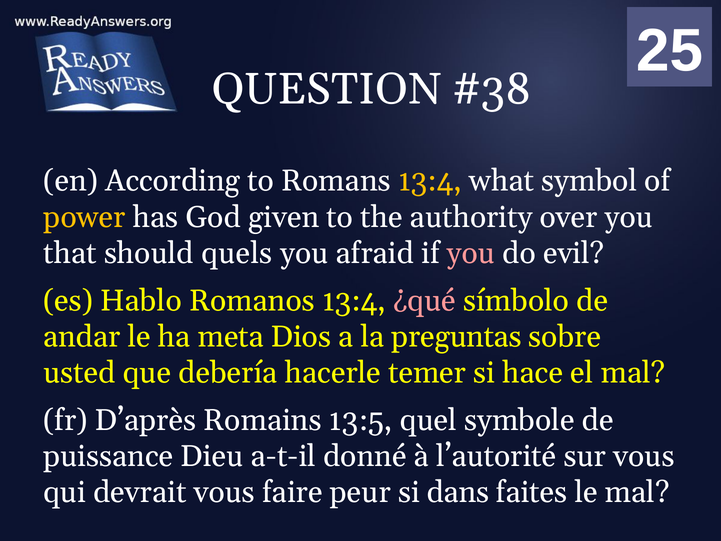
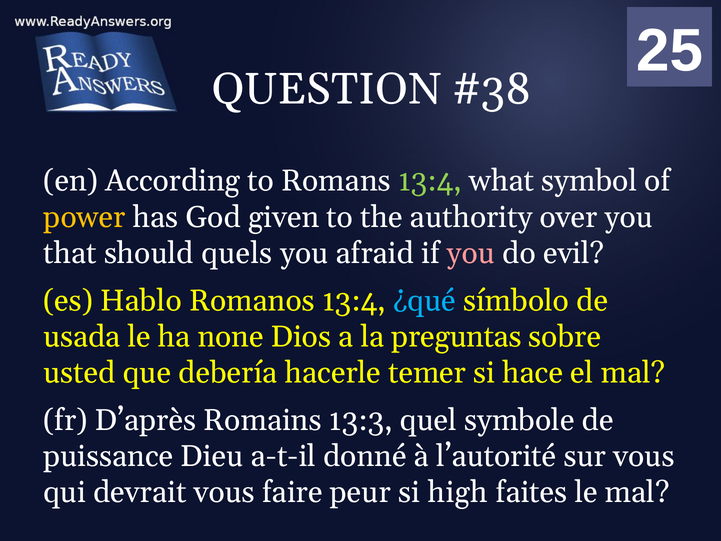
13:4 at (430, 181) colour: yellow -> light green
¿qué colour: pink -> light blue
andar: andar -> usada
meta: meta -> none
13:5: 13:5 -> 13:3
dans: dans -> high
